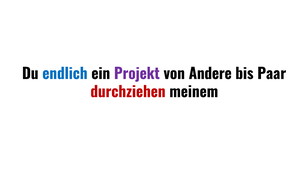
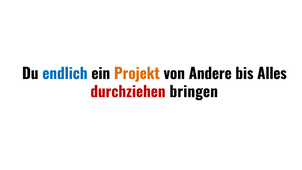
Projekt colour: purple -> orange
Paar: Paar -> Alles
meinem: meinem -> bringen
